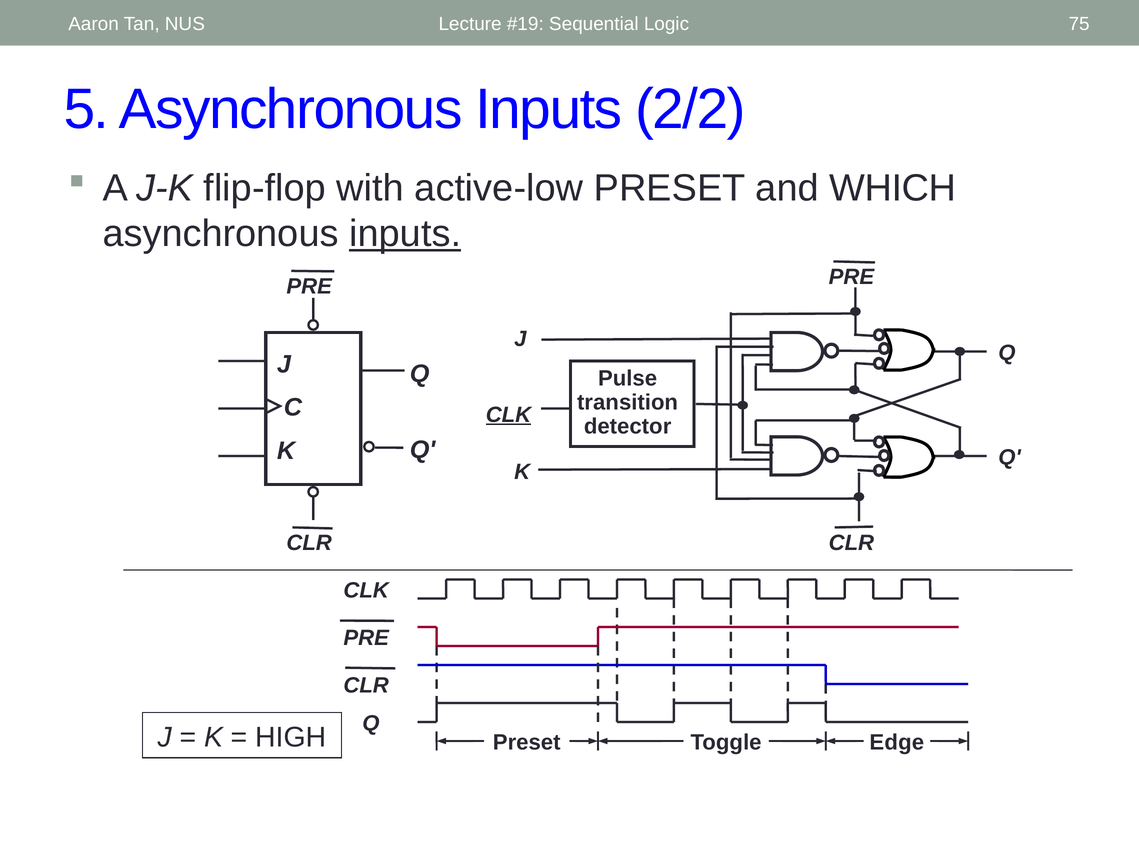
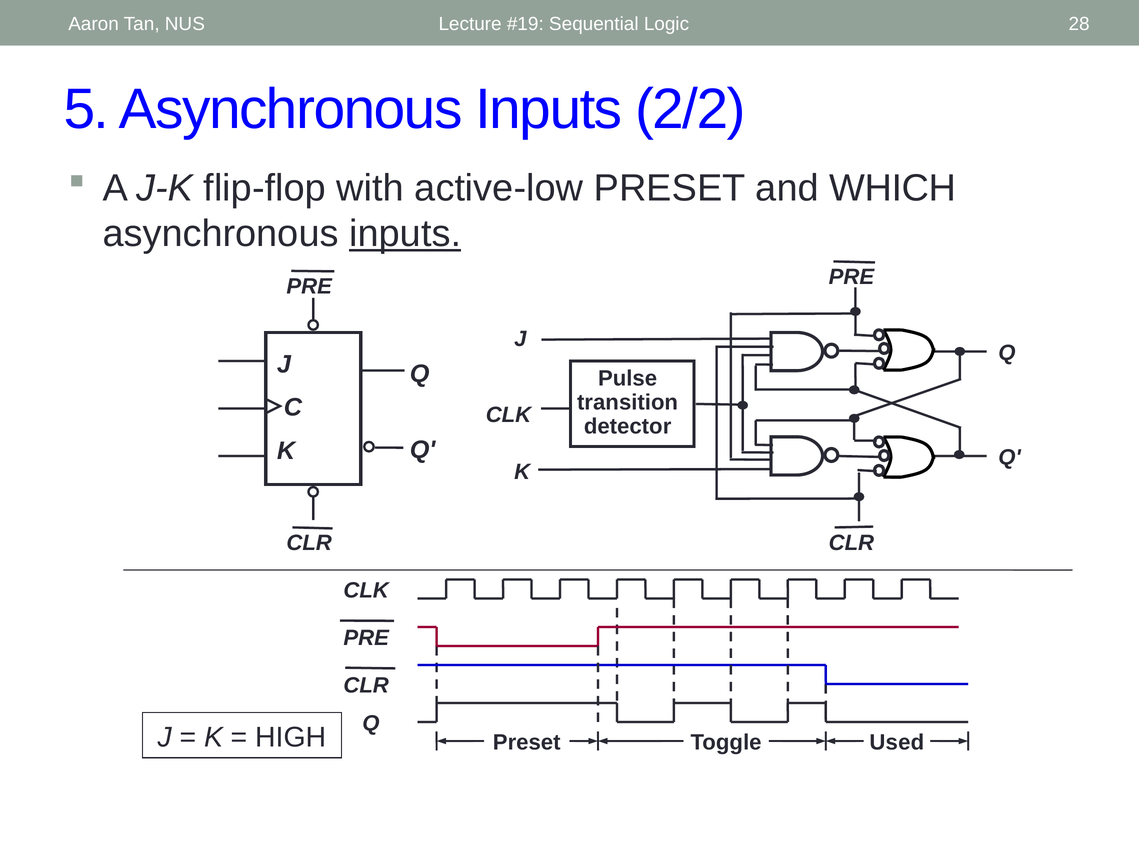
75: 75 -> 28
CLK at (508, 414) underline: present -> none
Edge: Edge -> Used
